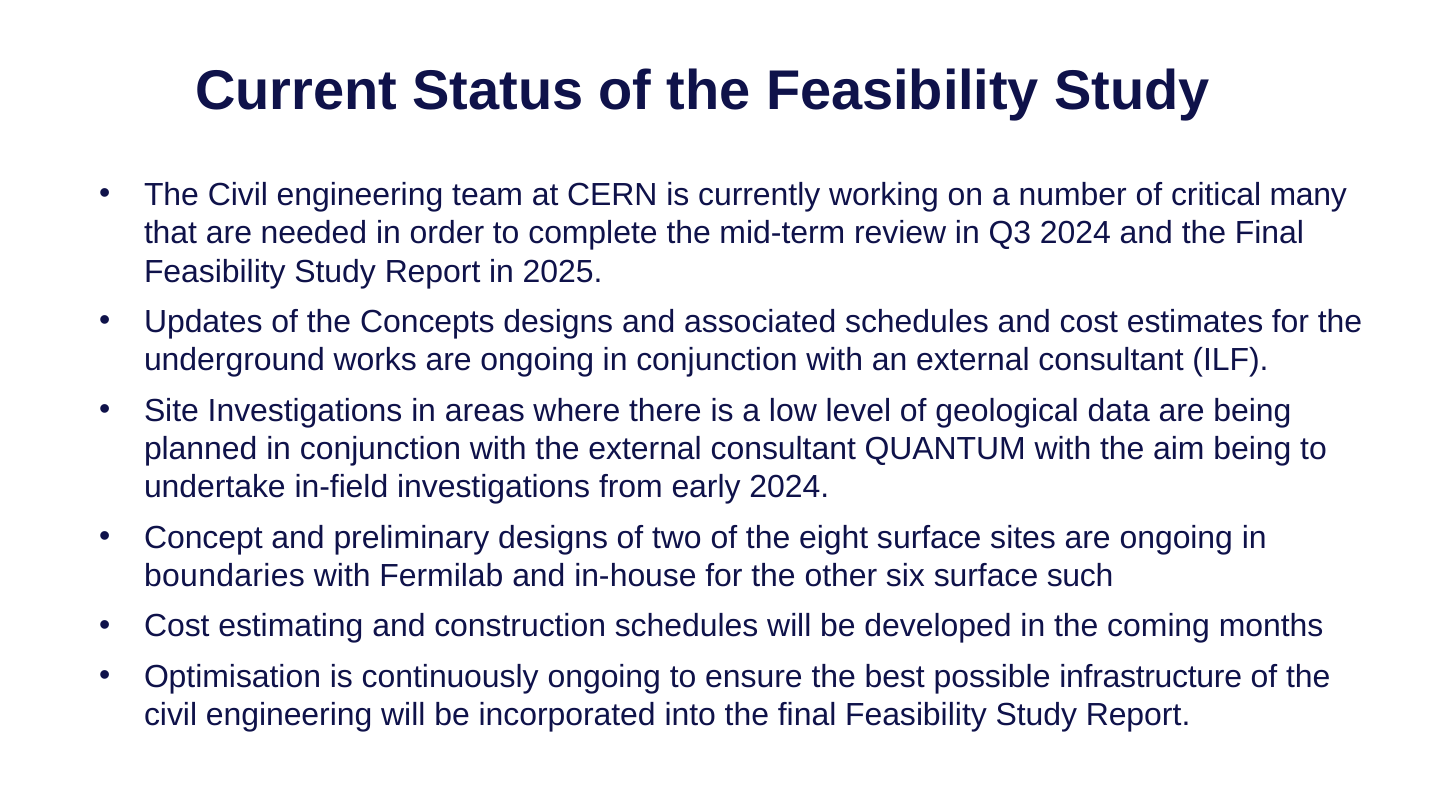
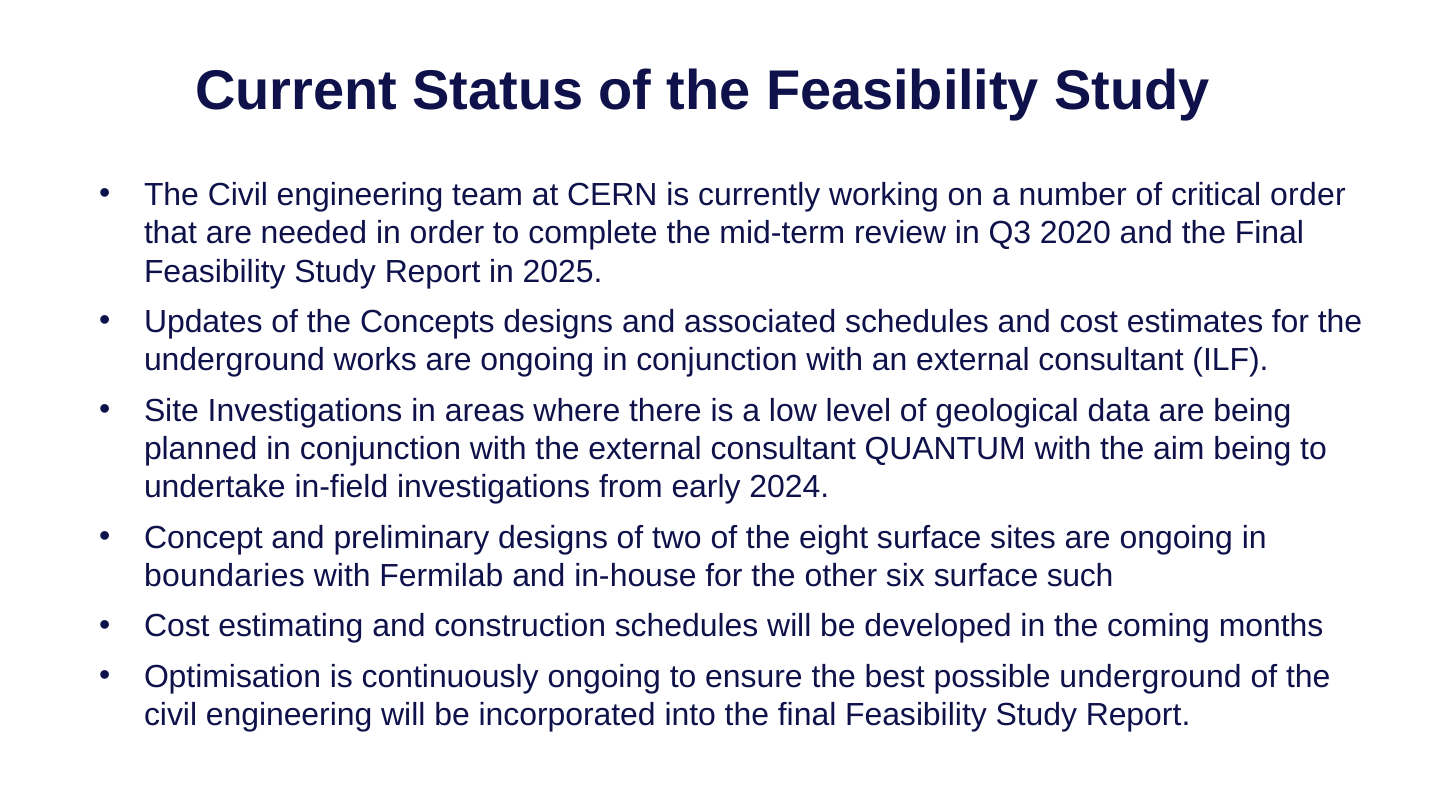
critical many: many -> order
Q3 2024: 2024 -> 2020
possible infrastructure: infrastructure -> underground
